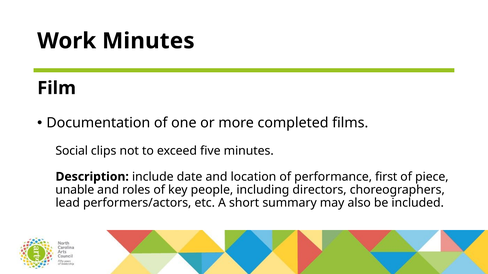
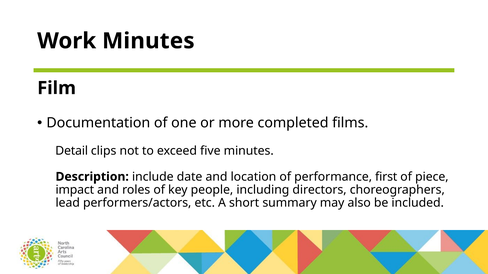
Social: Social -> Detail
unable: unable -> impact
